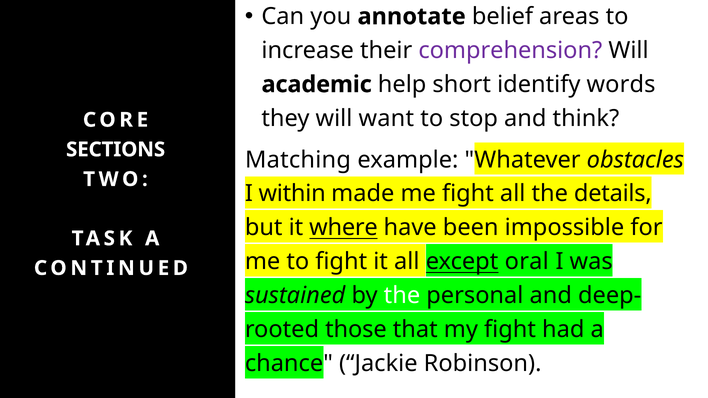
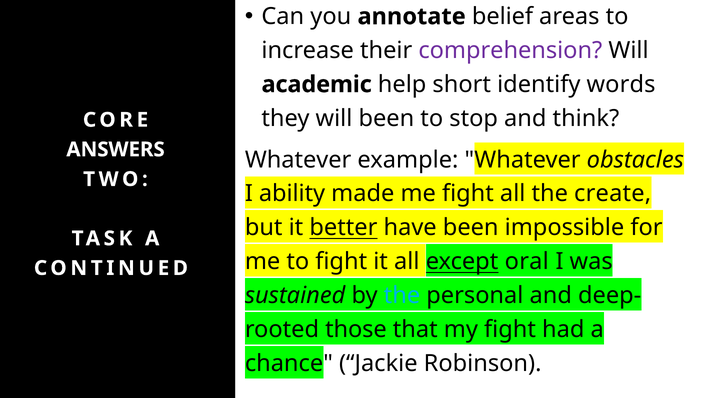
will want: want -> been
SECTIONS: SECTIONS -> ANSWERS
Matching at (298, 160): Matching -> Whatever
within: within -> ability
details: details -> create
where: where -> better
the at (402, 296) colour: white -> light blue
